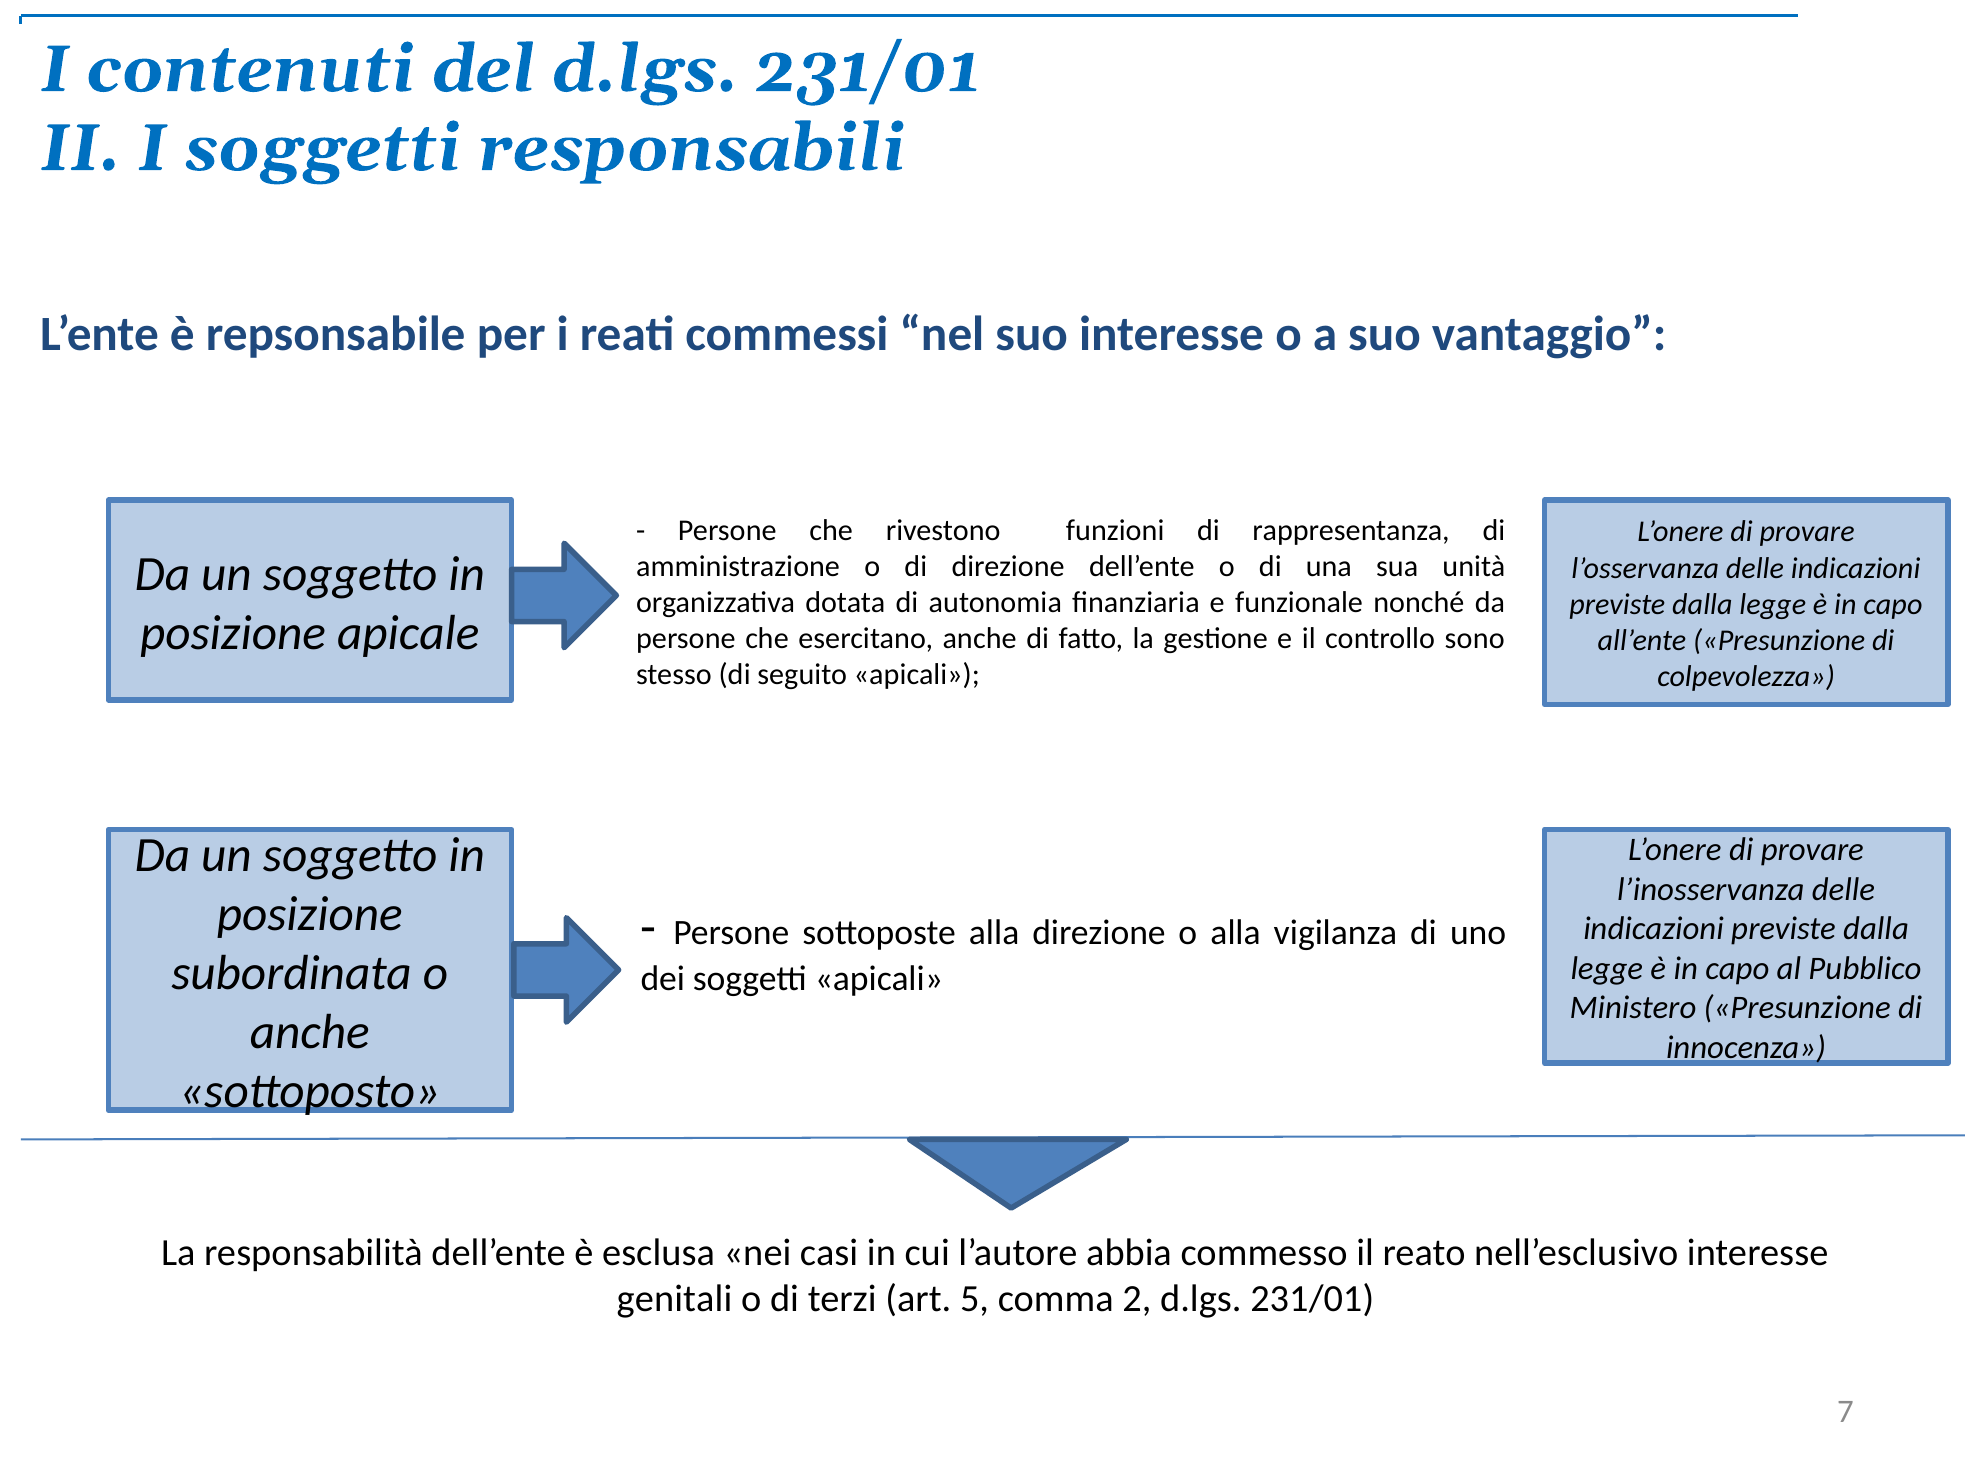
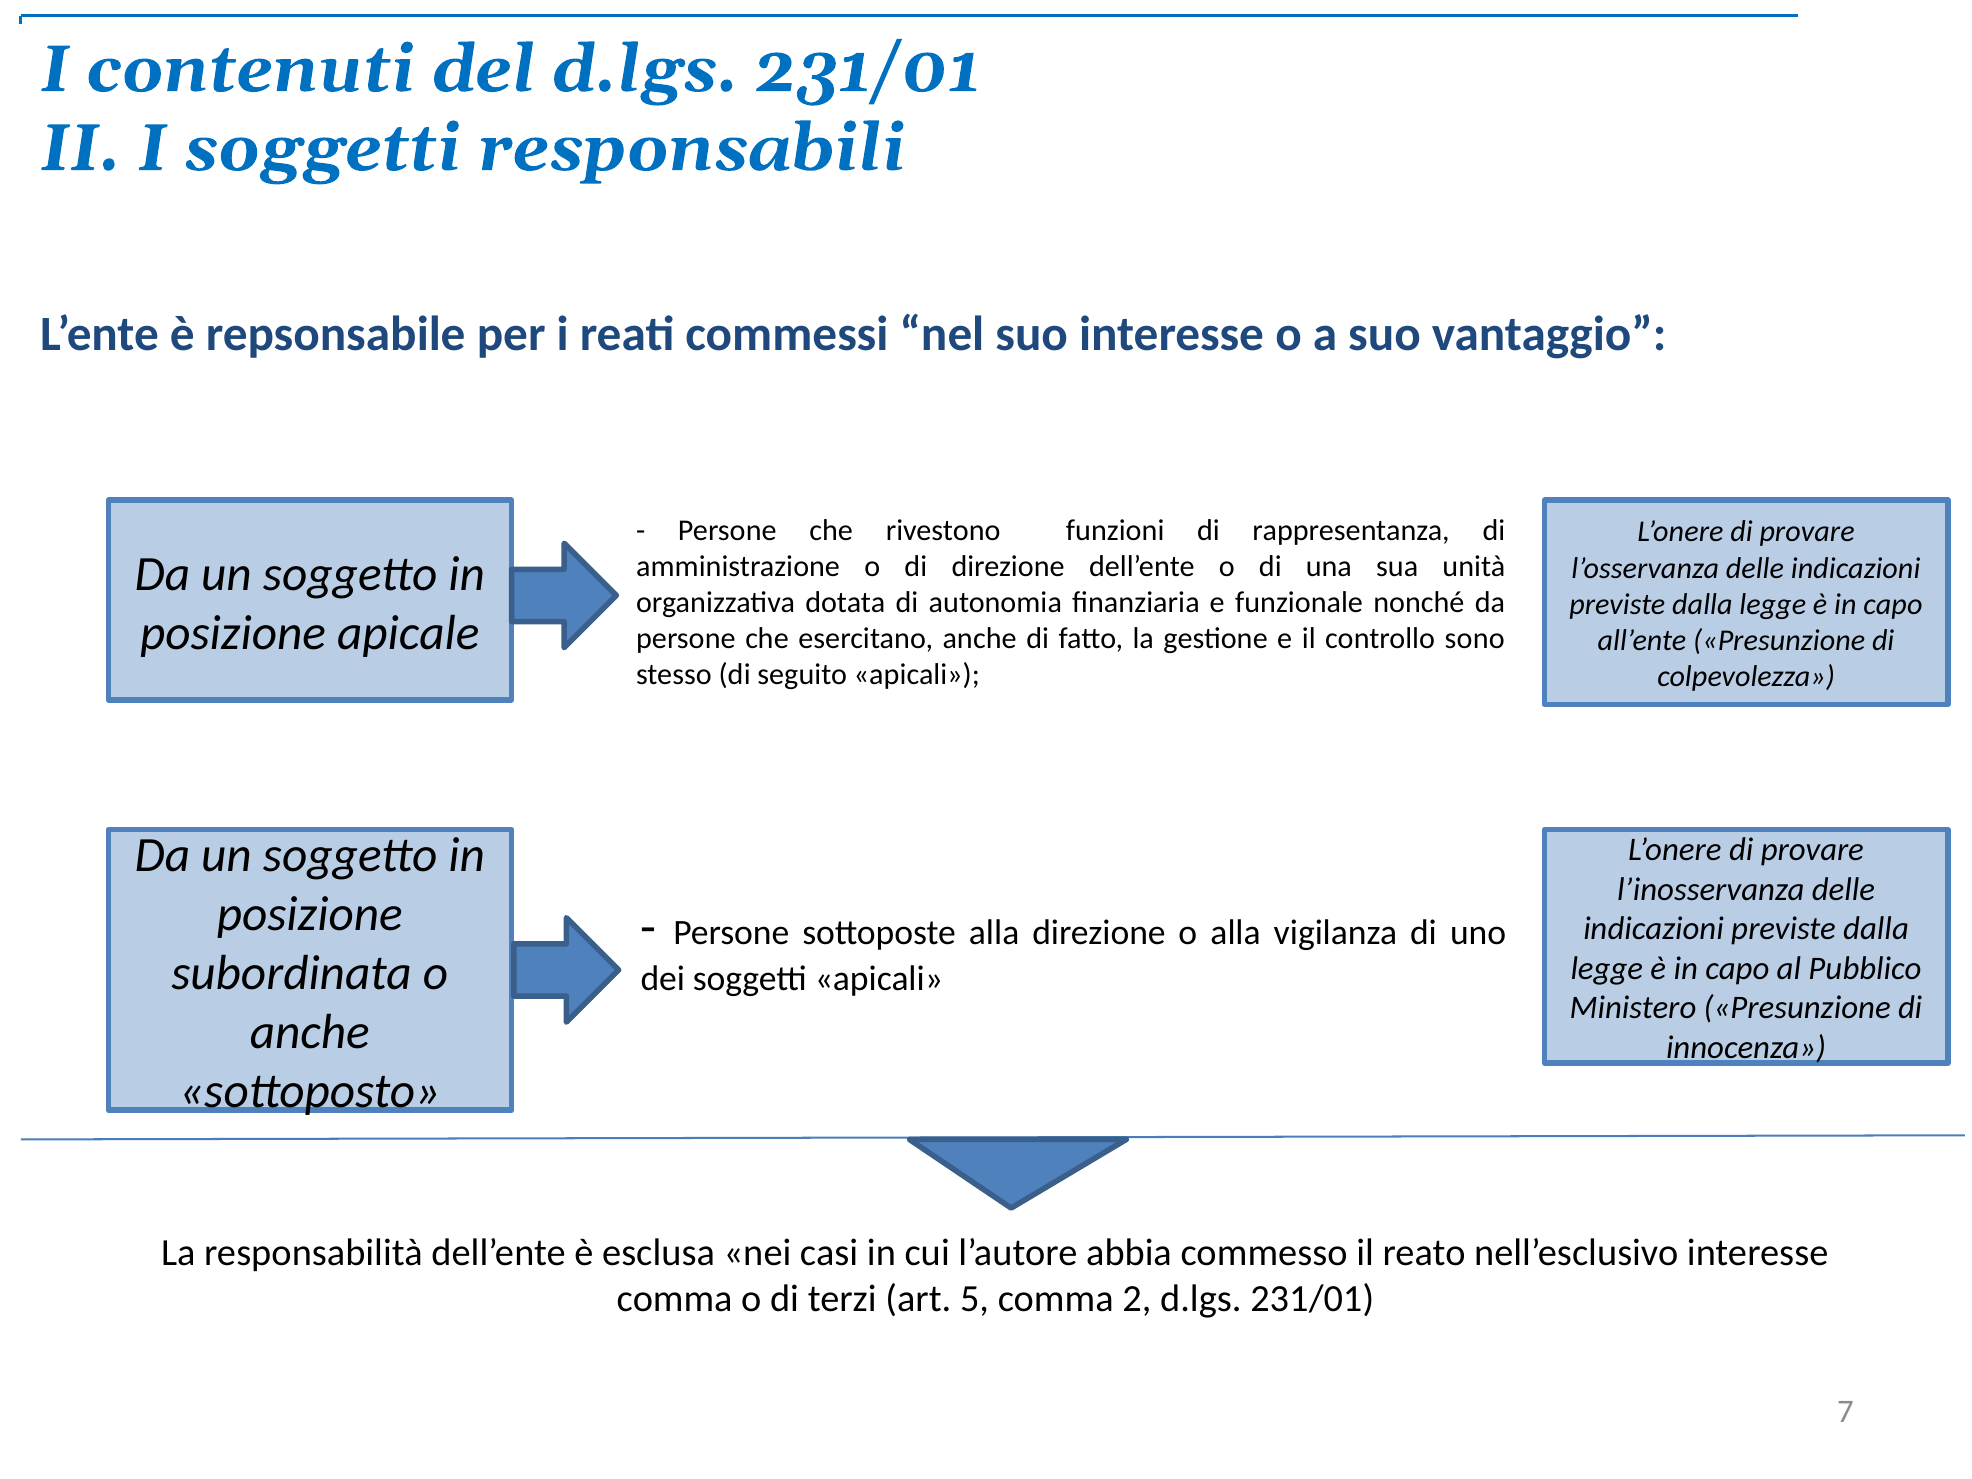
genitali at (674, 1298): genitali -> comma
